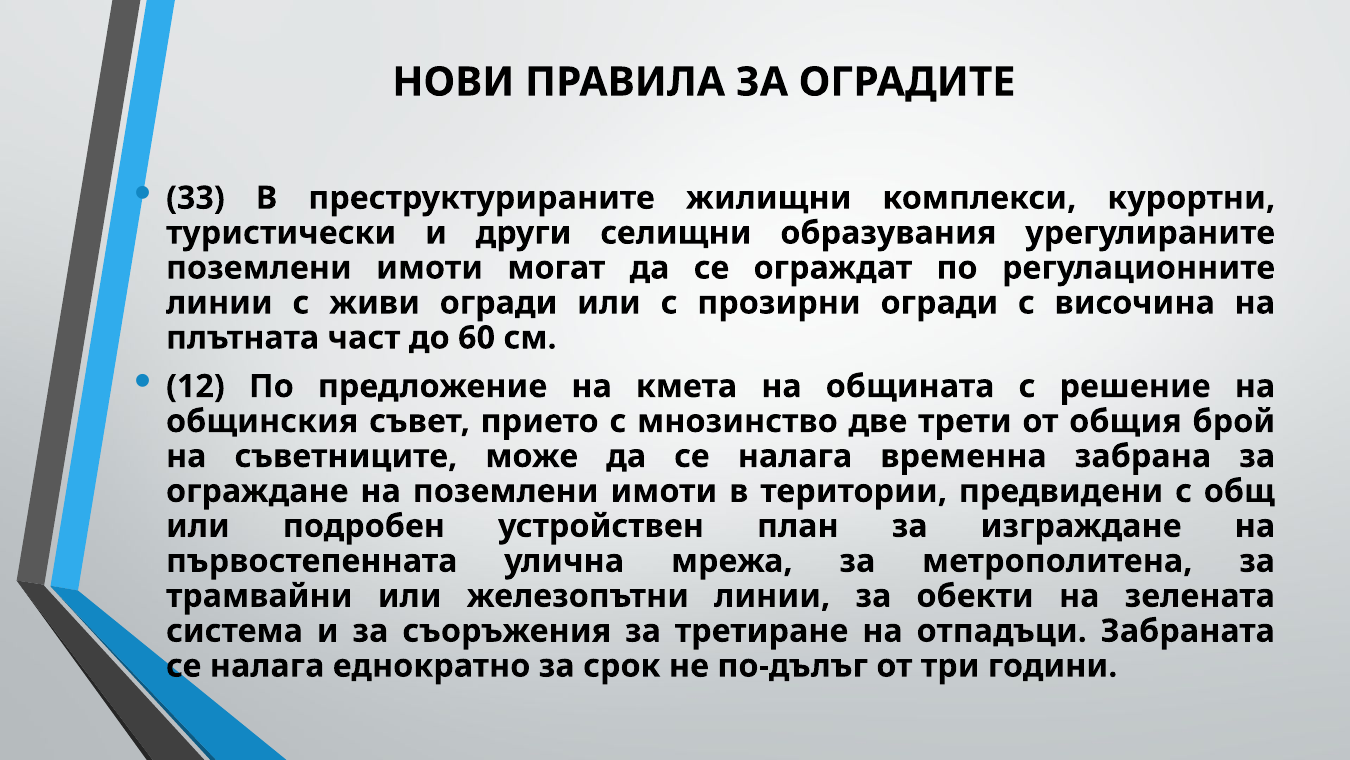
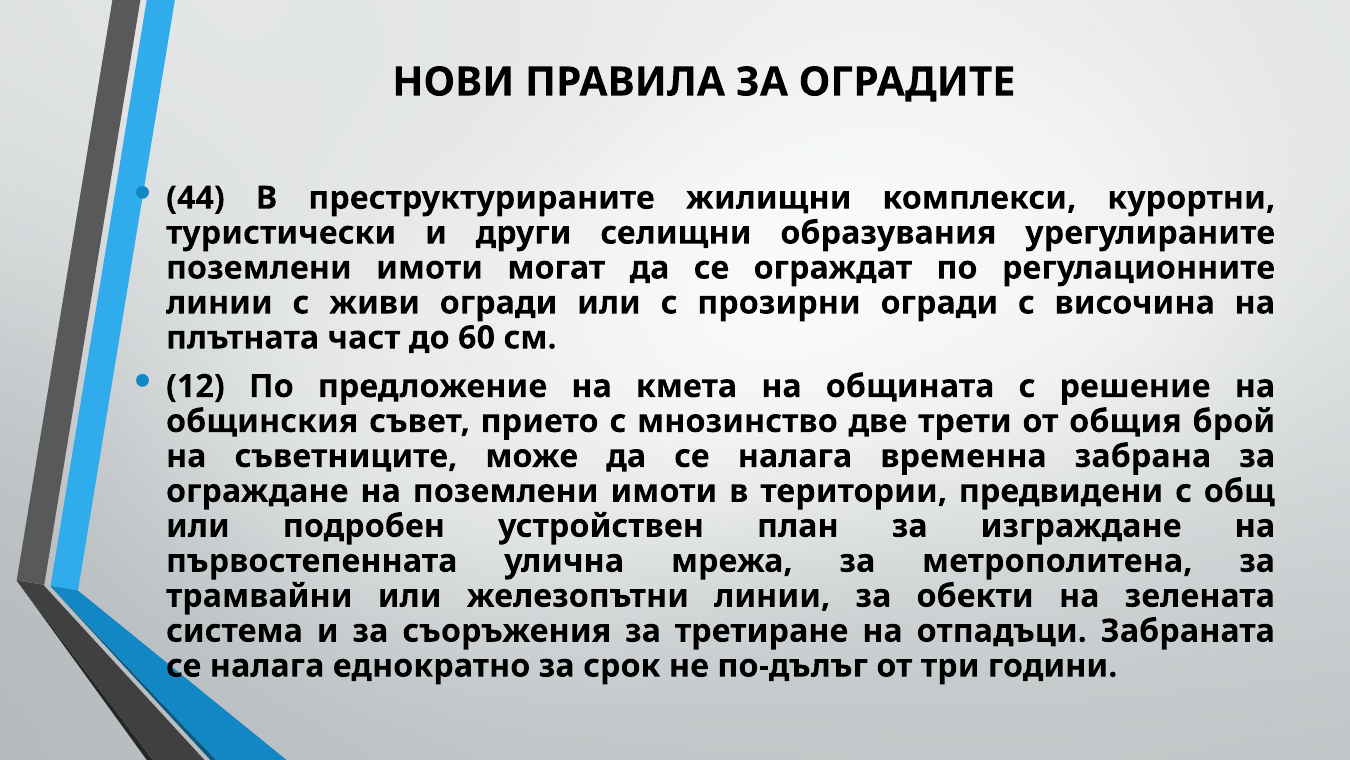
33: 33 -> 44
